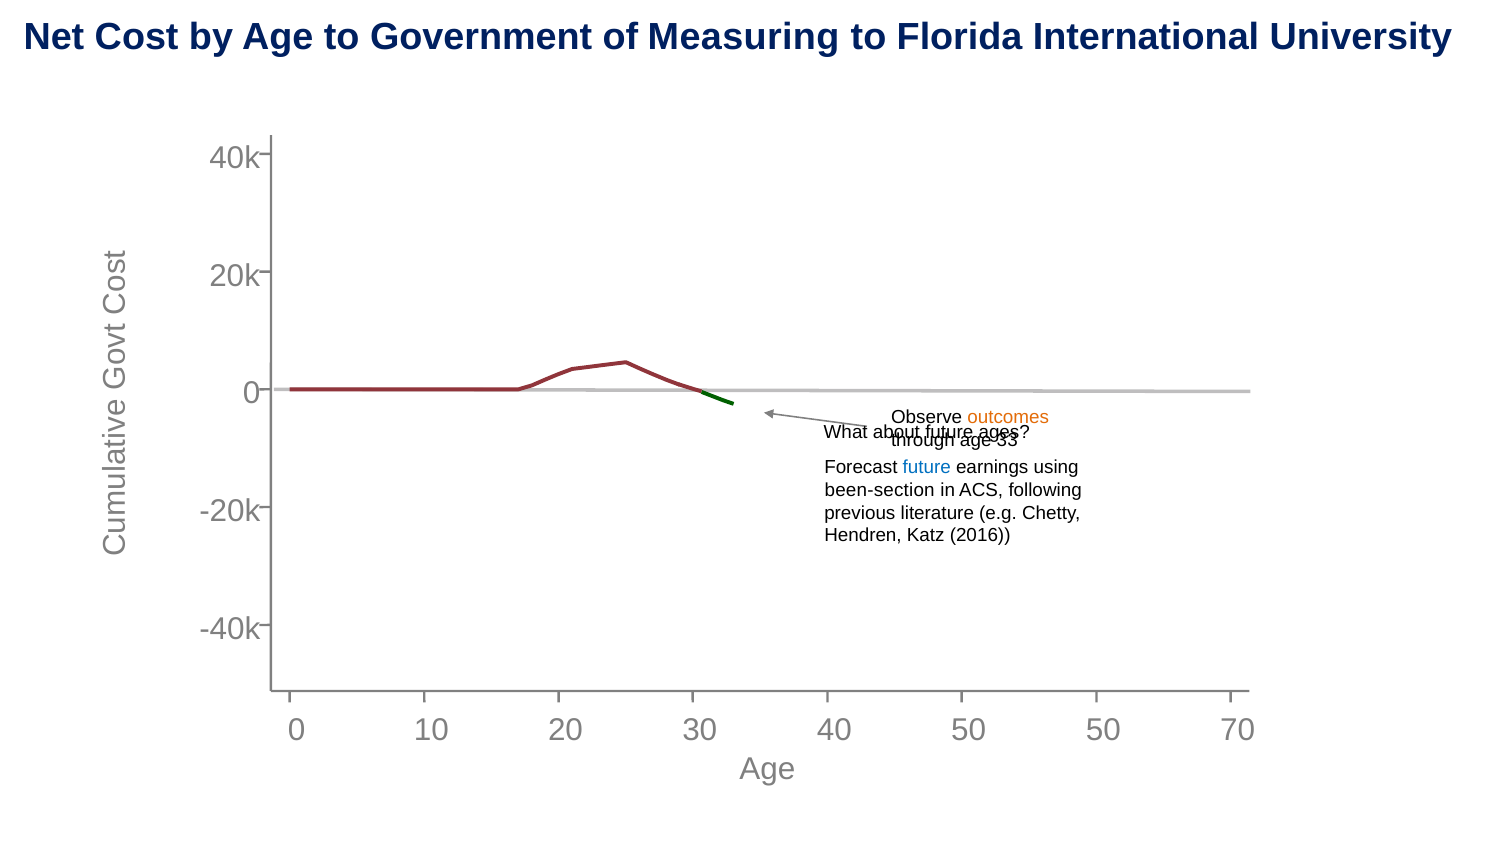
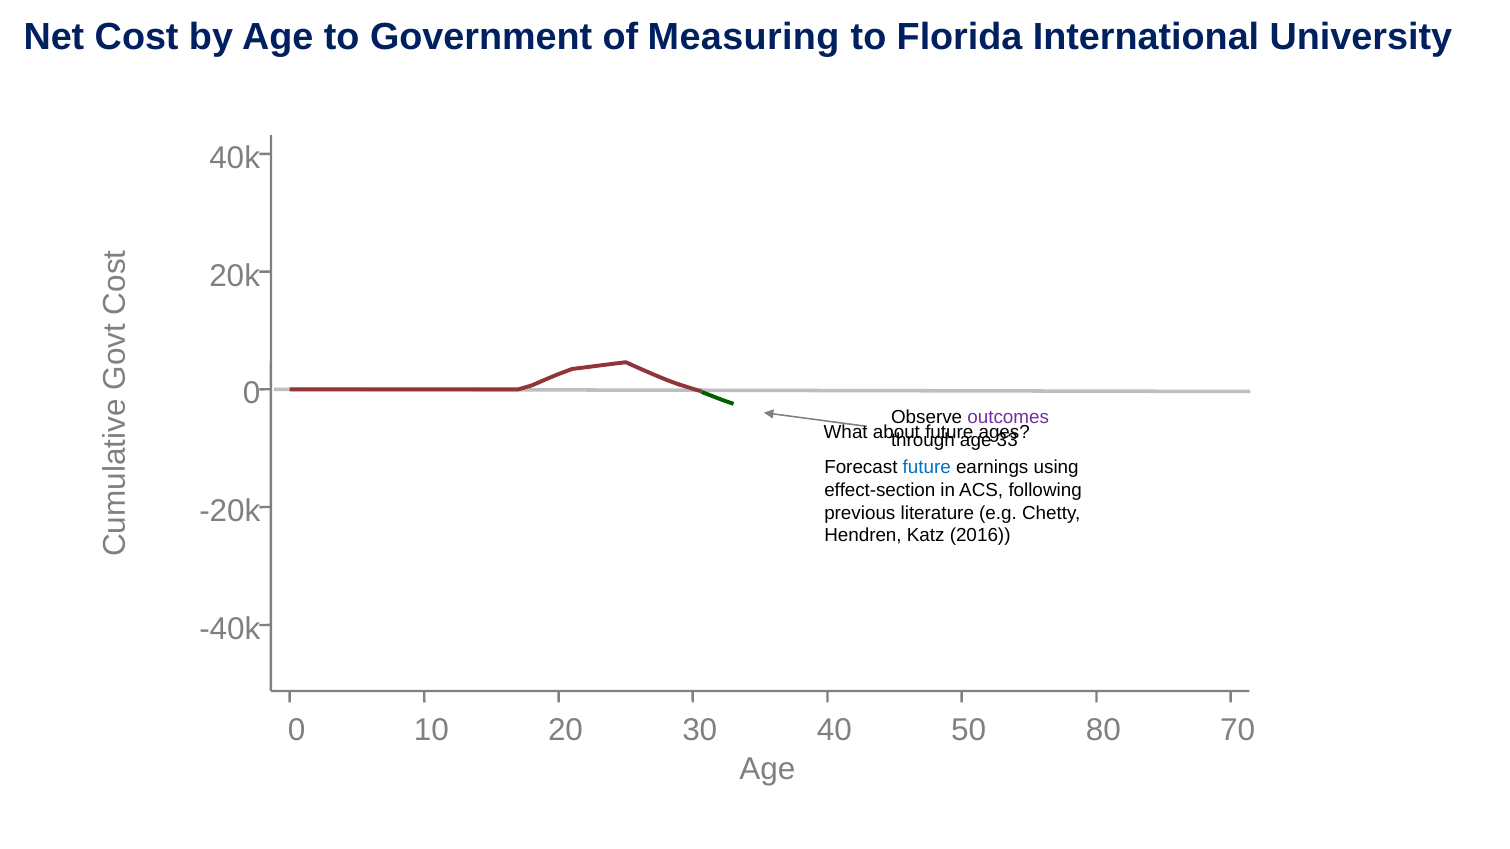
outcomes colour: orange -> purple
been-section: been-section -> effect-section
50 50: 50 -> 80
